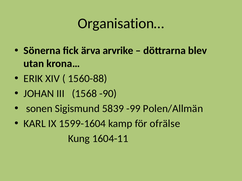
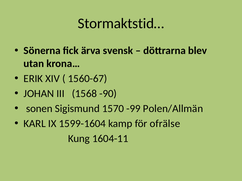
Organisation…: Organisation… -> Stormaktstid…
arvrike: arvrike -> svensk
1560-88: 1560-88 -> 1560-67
5839: 5839 -> 1570
